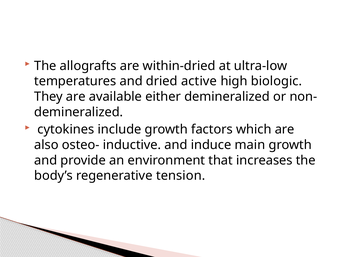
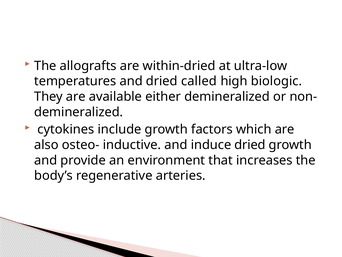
active: active -> called
induce main: main -> dried
tension: tension -> arteries
